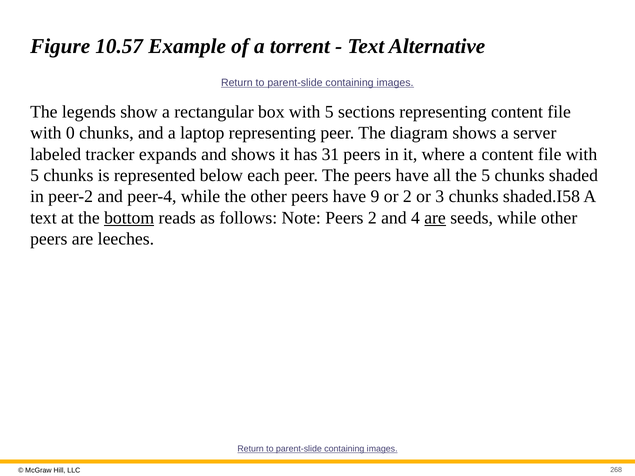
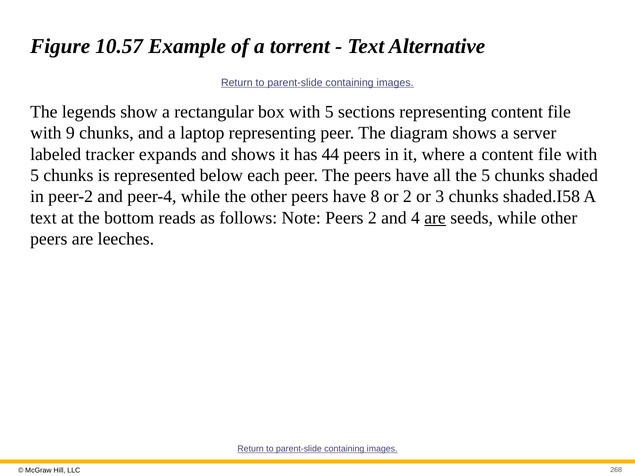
0: 0 -> 9
31: 31 -> 44
9: 9 -> 8
bottom underline: present -> none
